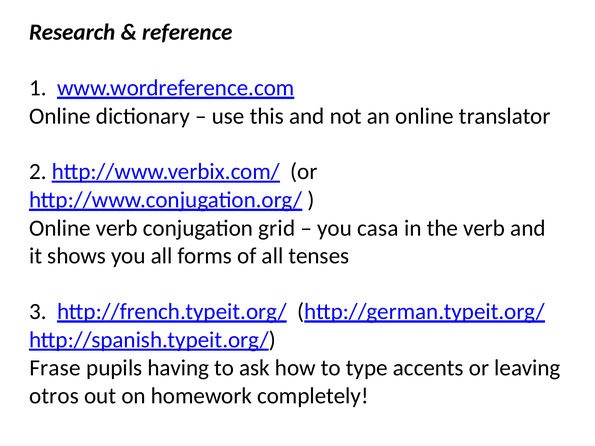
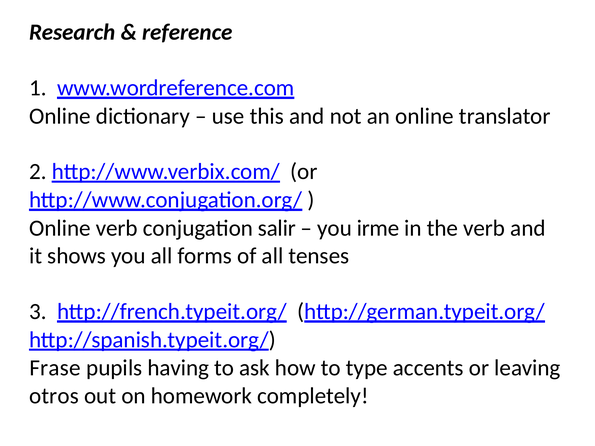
grid: grid -> salir
casa: casa -> irme
